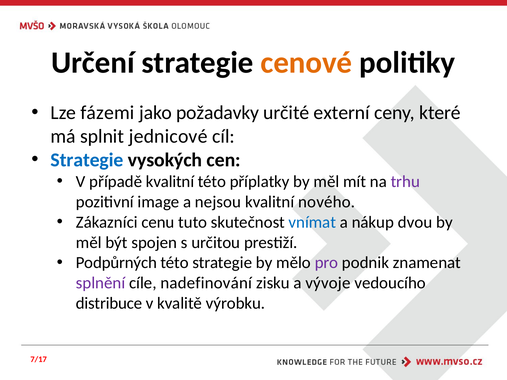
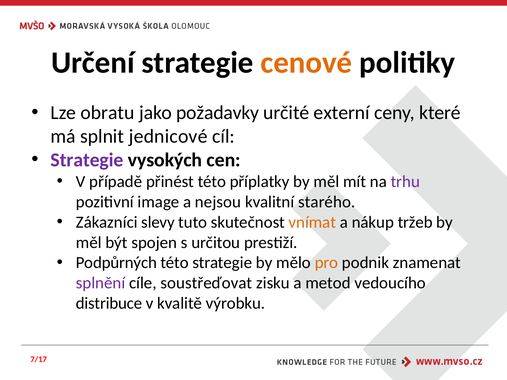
fázemi: fázemi -> obratu
Strategie at (87, 160) colour: blue -> purple
případě kvalitní: kvalitní -> přinést
nového: nového -> starého
cenu: cenu -> slevy
vnímat colour: blue -> orange
dvou: dvou -> tržeb
pro colour: purple -> orange
nadefinování: nadefinování -> soustřeďovat
vývoje: vývoje -> metod
